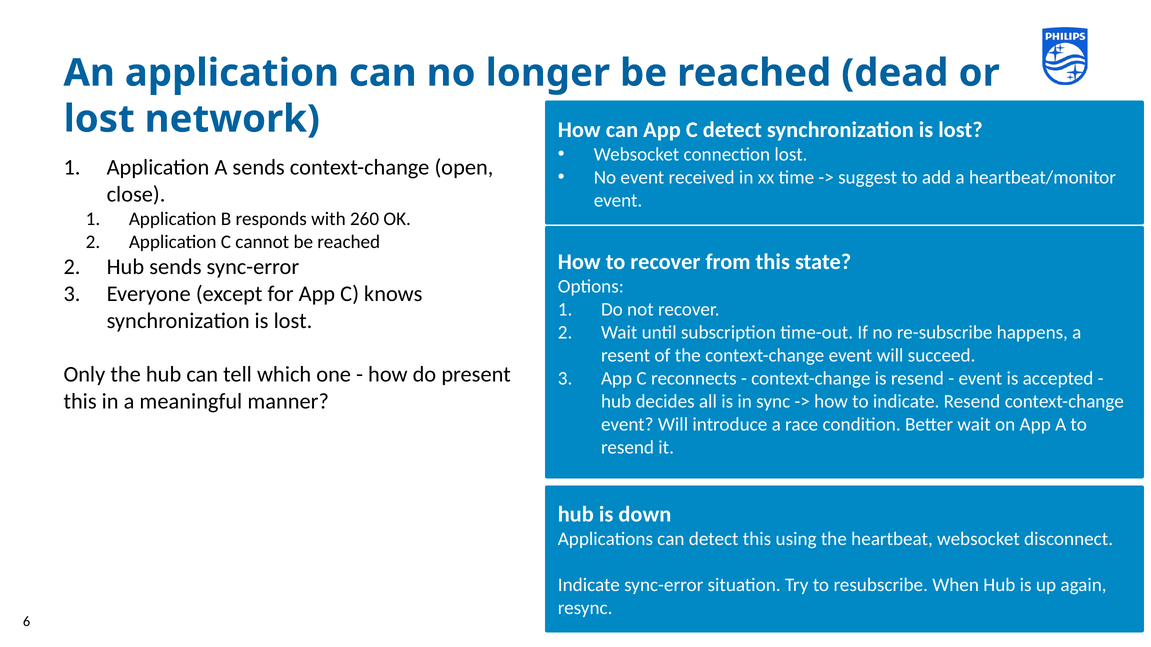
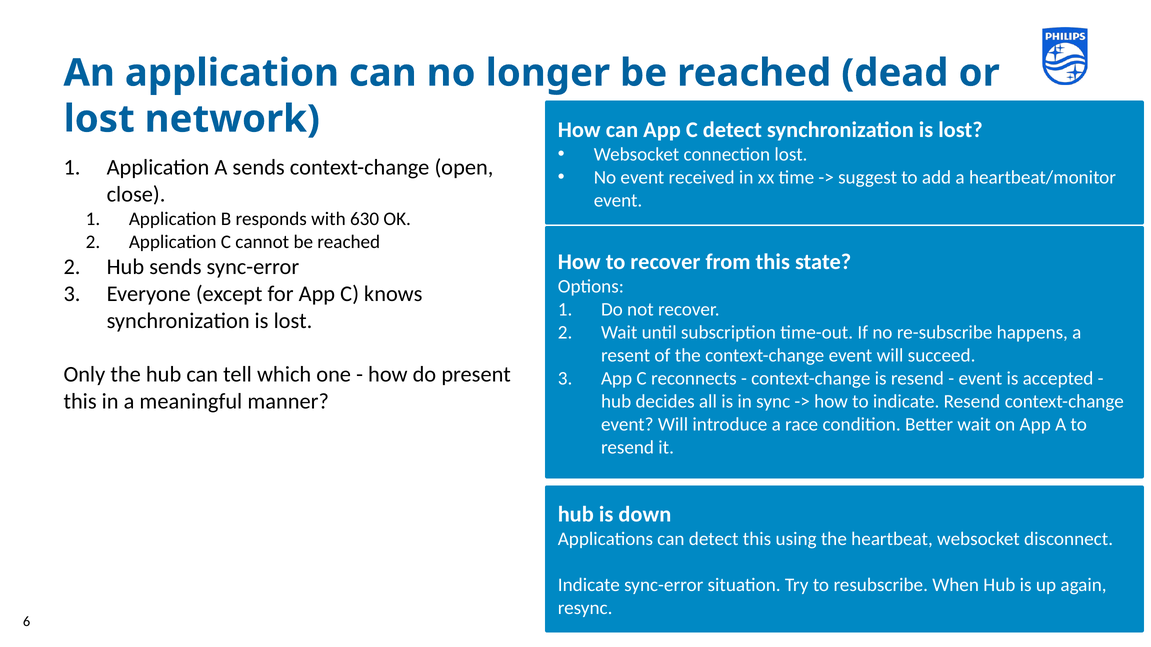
260: 260 -> 630
